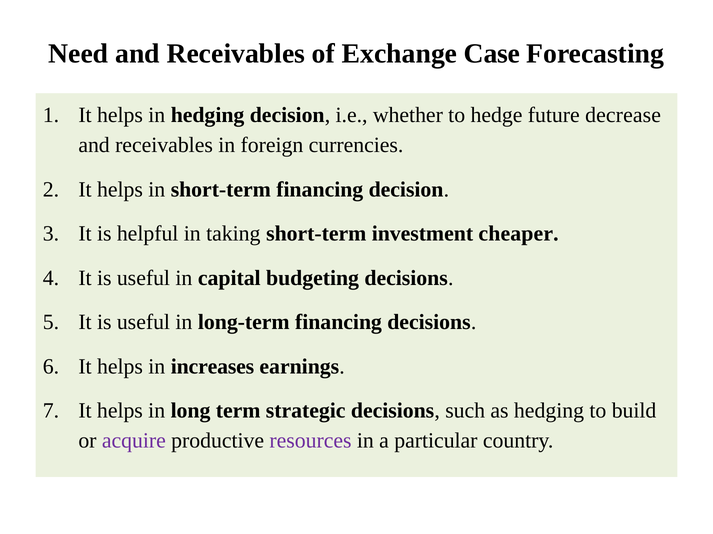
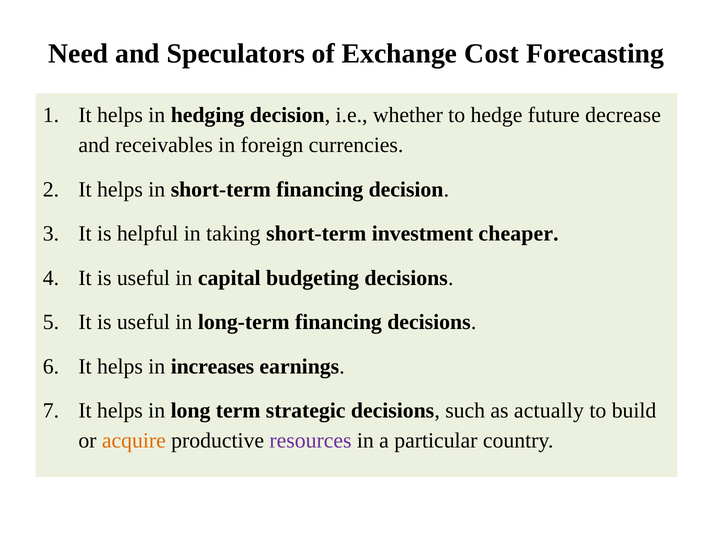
Need and Receivables: Receivables -> Speculators
Case: Case -> Cost
as hedging: hedging -> actually
acquire colour: purple -> orange
